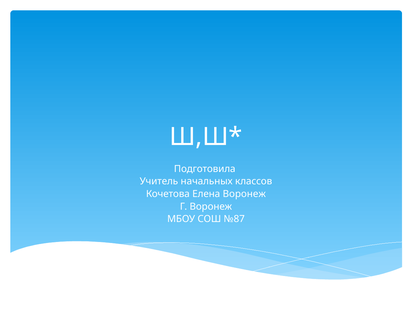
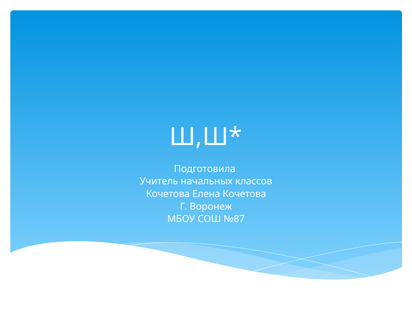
Елена Воронеж: Воронеж -> Кочетова
